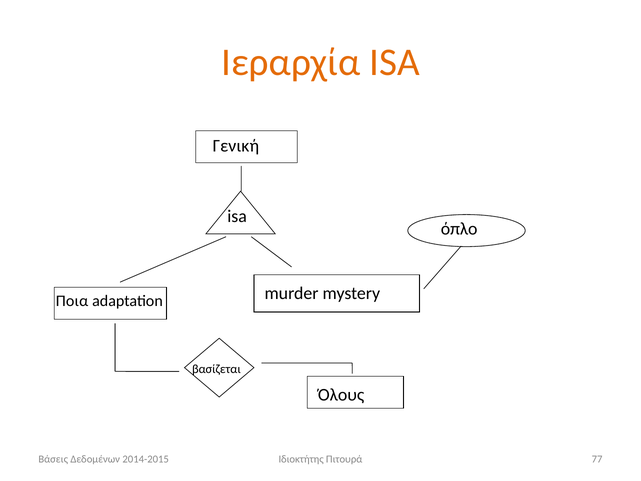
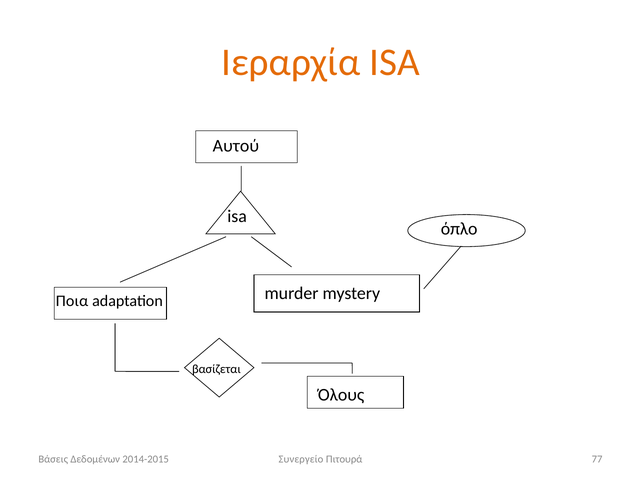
Γενική: Γενική -> Αυτού
Ιδιοκτήτης: Ιδιοκτήτης -> Συνεργείο
